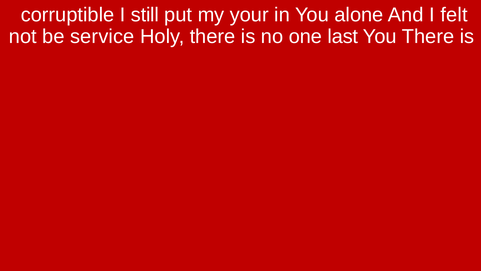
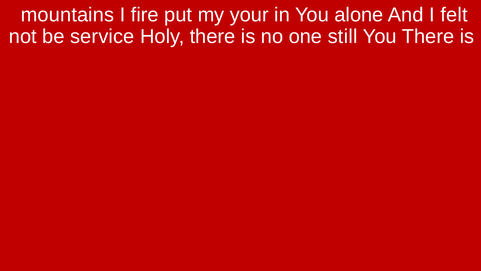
corruptible: corruptible -> mountains
still: still -> fire
last: last -> still
